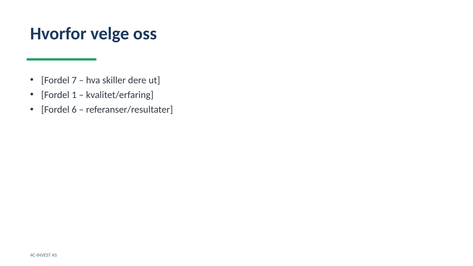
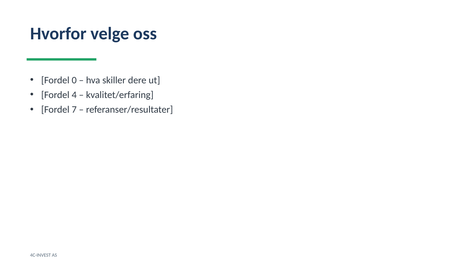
7: 7 -> 0
1: 1 -> 4
6: 6 -> 7
